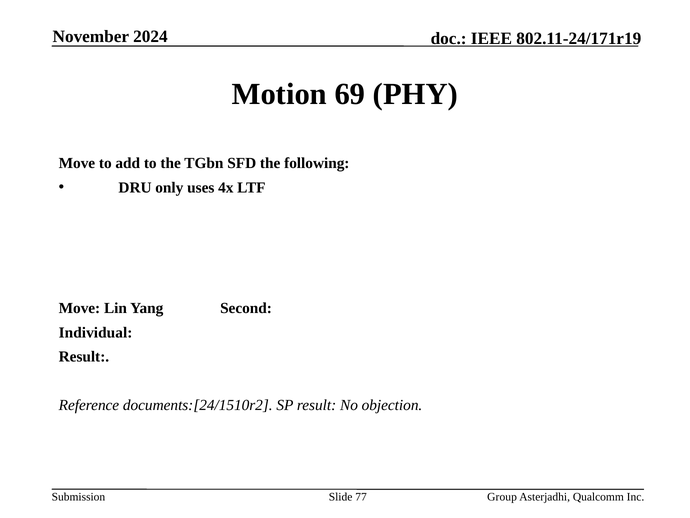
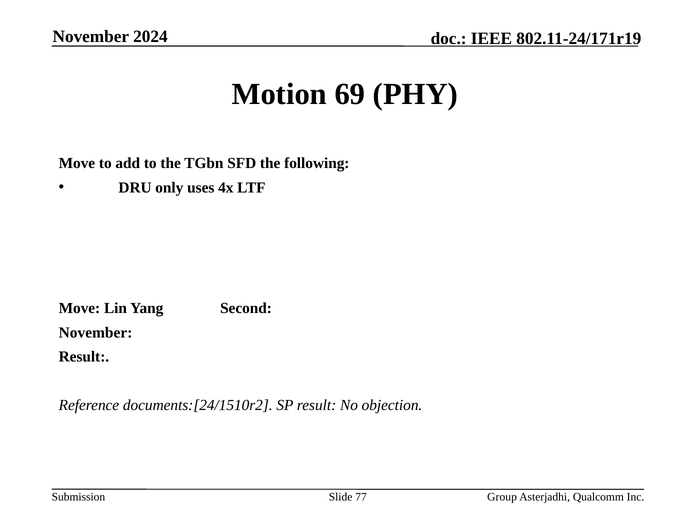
Individual at (96, 332): Individual -> November
